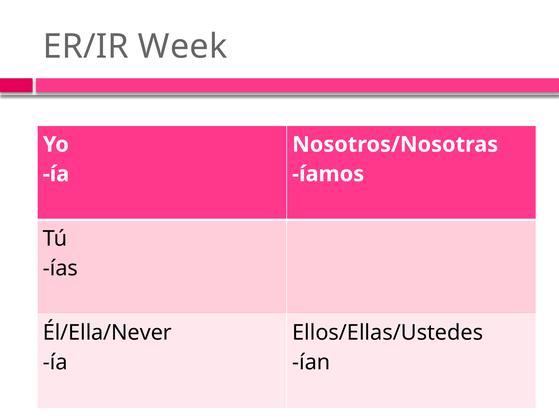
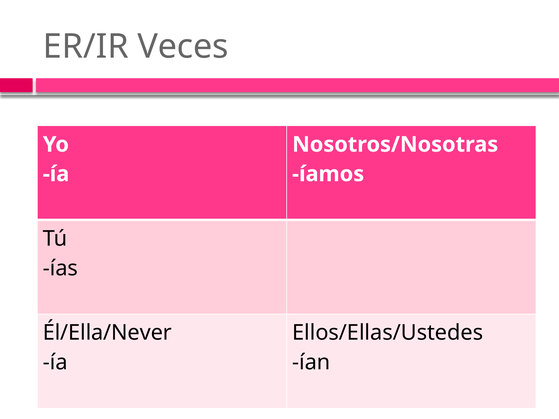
Week: Week -> Veces
